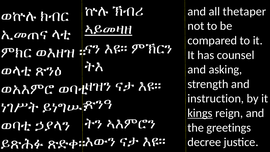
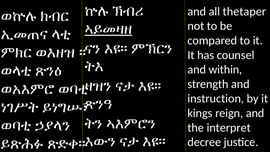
asking: asking -> within
kings underline: present -> none
greetings: greetings -> interpret
